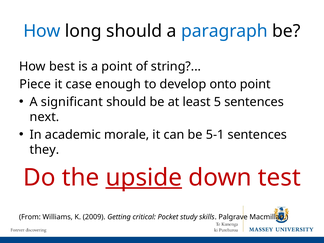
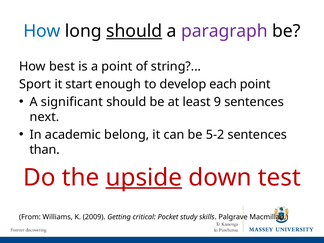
should at (134, 31) underline: none -> present
paragraph colour: blue -> purple
Piece: Piece -> Sport
case: case -> start
onto: onto -> each
5: 5 -> 9
morale: morale -> belong
5-1: 5-1 -> 5-2
they: they -> than
